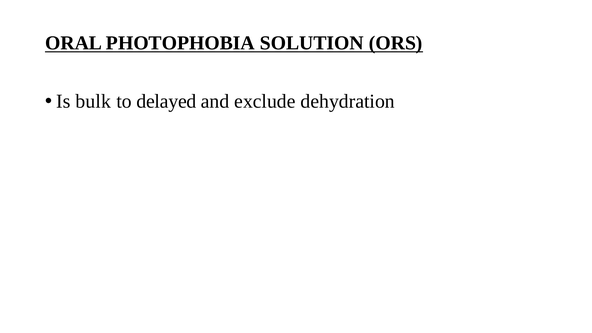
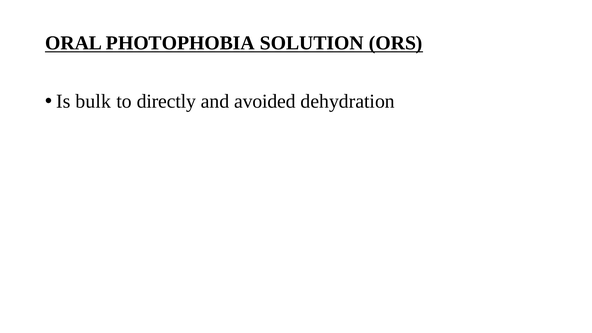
delayed: delayed -> directly
exclude: exclude -> avoided
